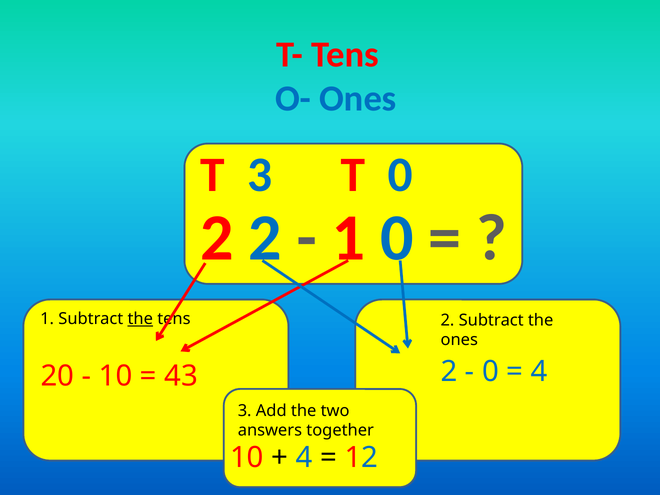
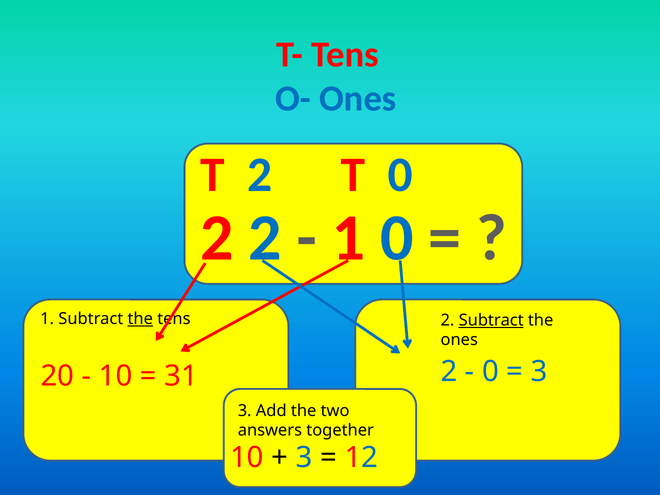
T 3: 3 -> 2
Subtract at (491, 320) underline: none -> present
4 at (539, 371): 4 -> 3
43: 43 -> 31
4 at (304, 458): 4 -> 3
